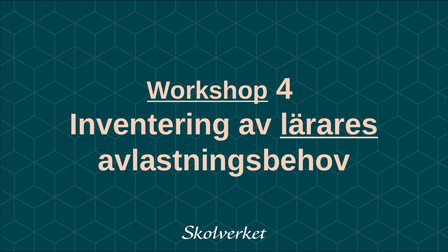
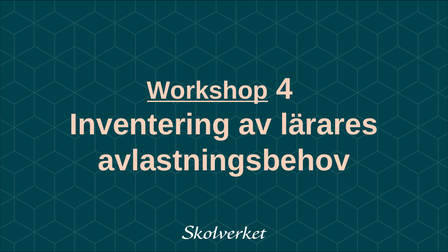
lärares underline: present -> none
